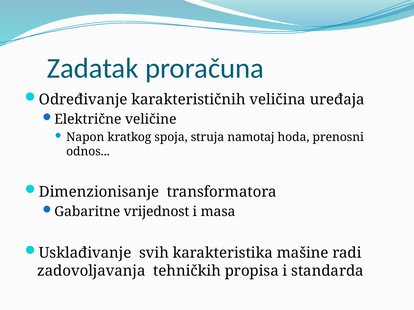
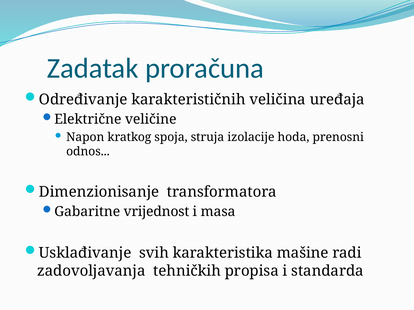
namotaj: namotaj -> izolacije
